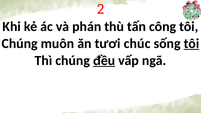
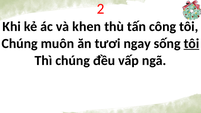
phán: phán -> khen
chúc: chúc -> ngay
đều underline: present -> none
